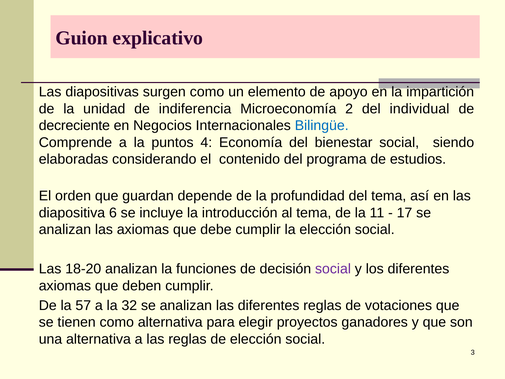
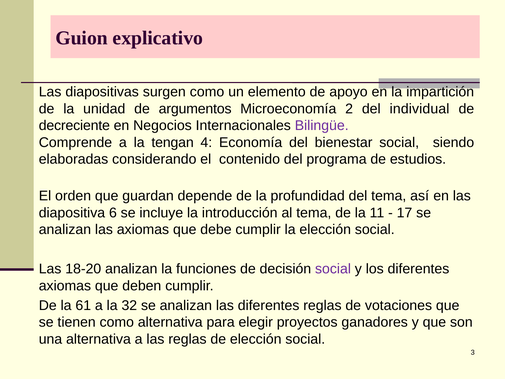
indiferencia: indiferencia -> argumentos
Bilingüe colour: blue -> purple
puntos: puntos -> tengan
57: 57 -> 61
